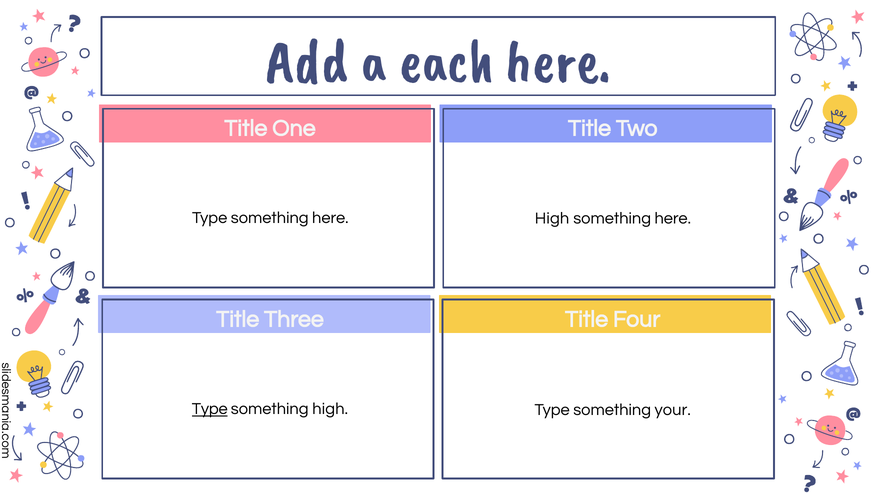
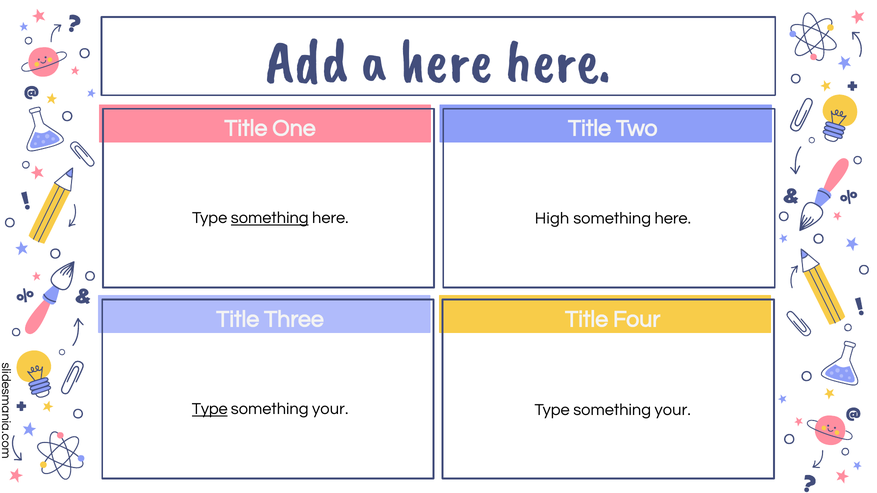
a each: each -> here
something at (270, 218) underline: none -> present
high at (330, 409): high -> your
